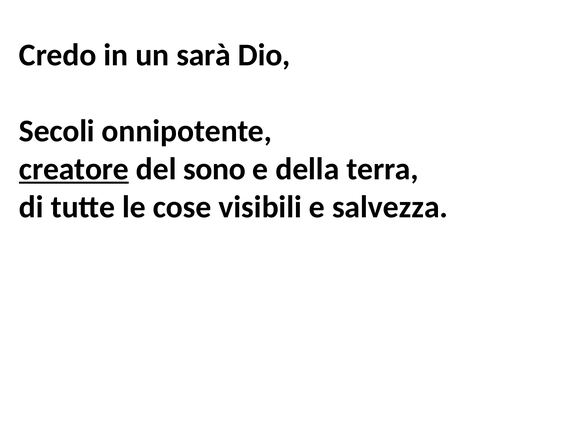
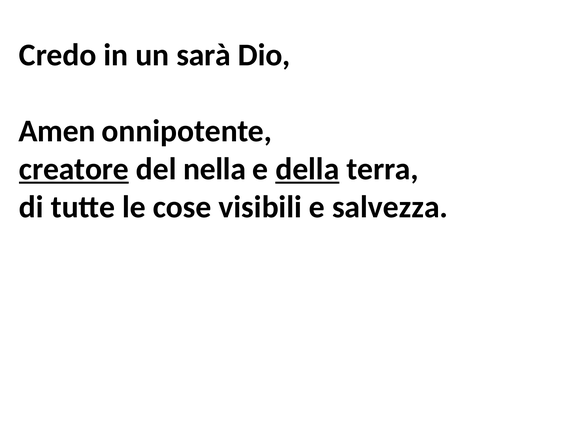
Secoli: Secoli -> Amen
sono: sono -> nella
della underline: none -> present
